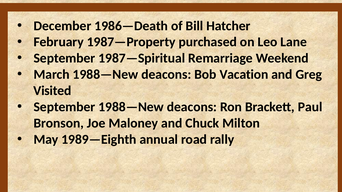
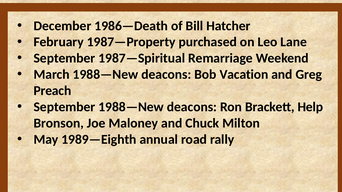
Visited: Visited -> Preach
Paul: Paul -> Help
